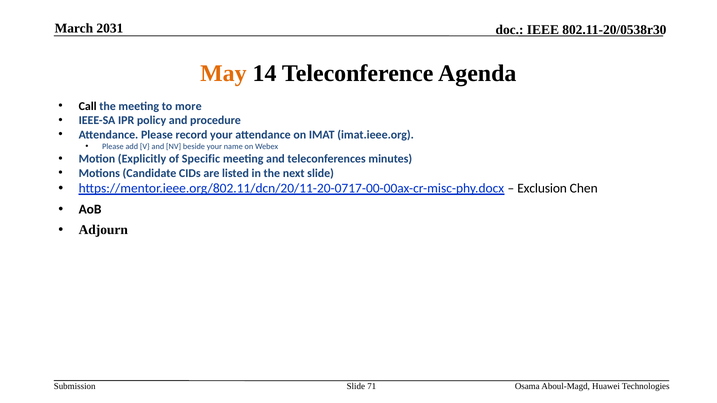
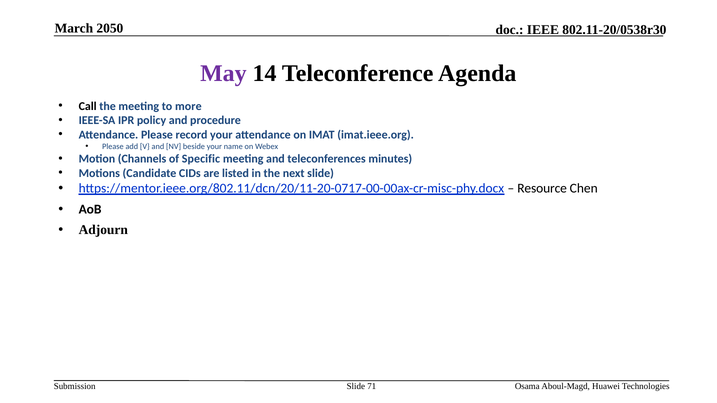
2031: 2031 -> 2050
May colour: orange -> purple
Explicitly: Explicitly -> Channels
Exclusion: Exclusion -> Resource
